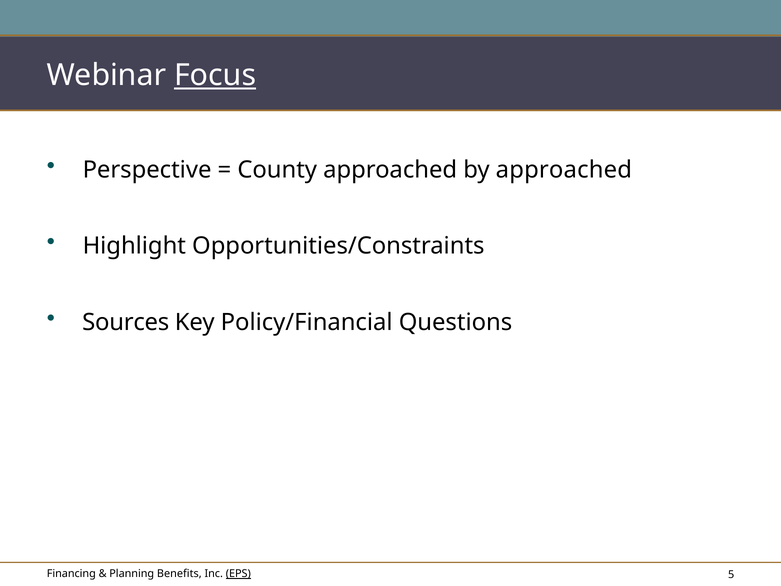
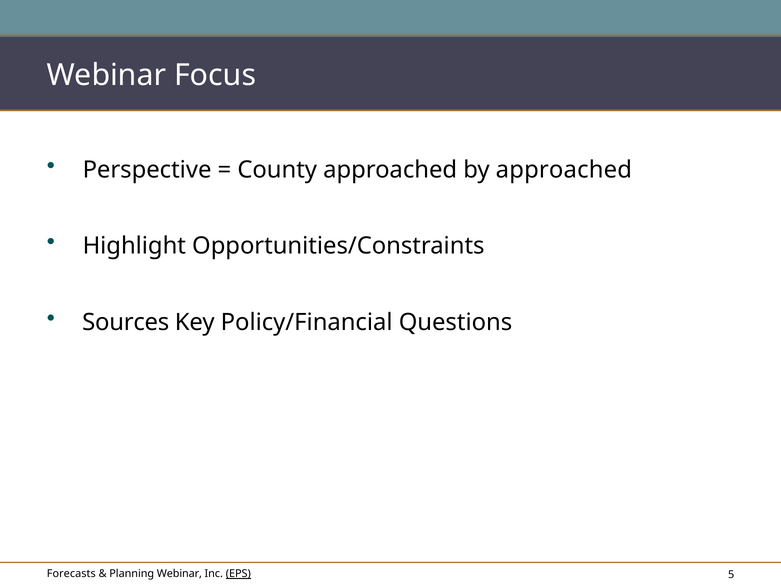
Focus underline: present -> none
Financing: Financing -> Forecasts
Planning Benefits: Benefits -> Webinar
